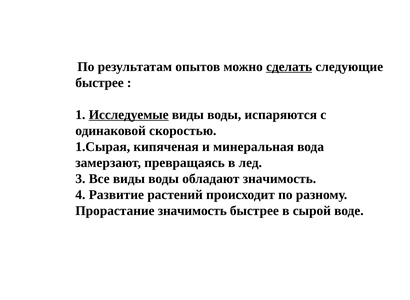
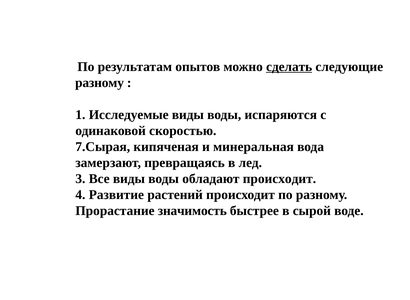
быстрее at (100, 83): быстрее -> разному
Исследуемые underline: present -> none
1.Сырая: 1.Сырая -> 7.Сырая
обладают значимость: значимость -> происходит
